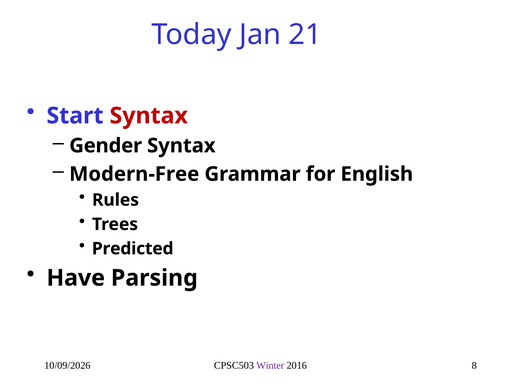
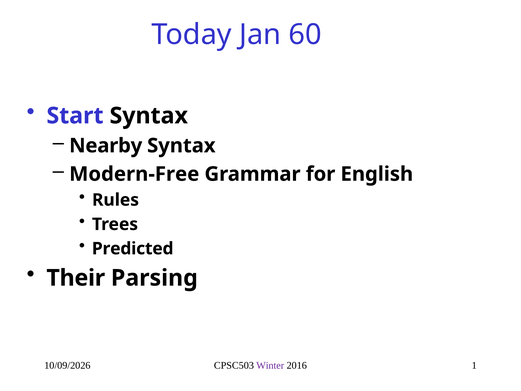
21: 21 -> 60
Syntax at (149, 116) colour: red -> black
Gender: Gender -> Nearby
Have: Have -> Their
8: 8 -> 1
